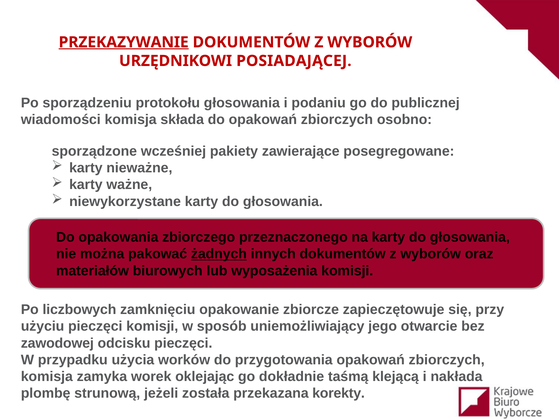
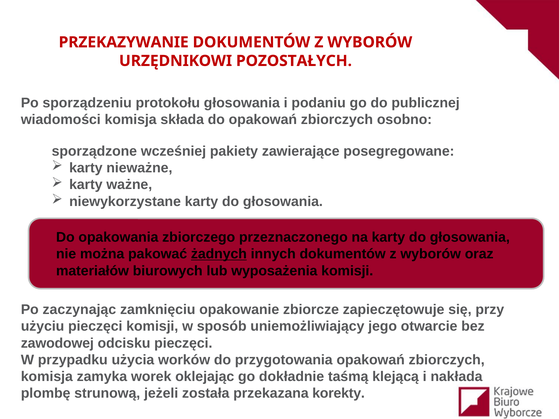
PRZEKAZYWANIE underline: present -> none
POSIADAJĄCEJ: POSIADAJĄCEJ -> POZOSTAŁYCH
liczbowych: liczbowych -> zaczynając
